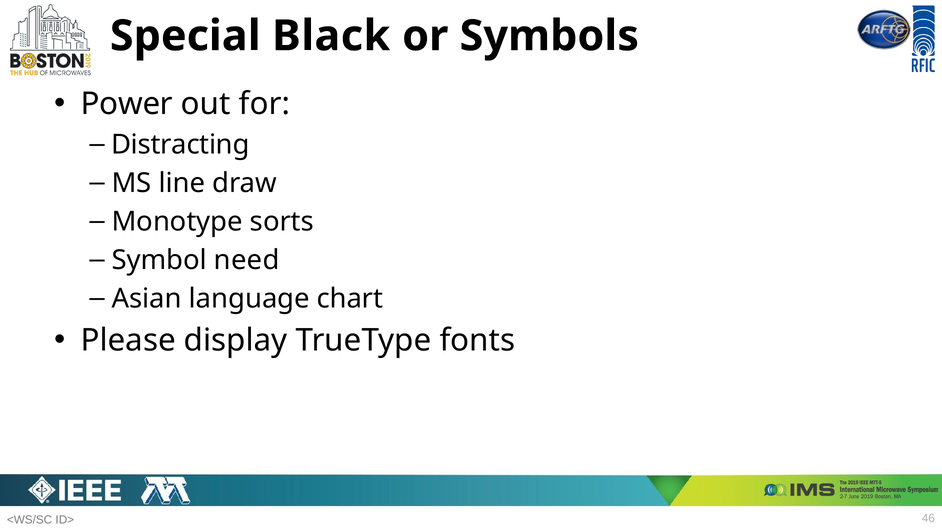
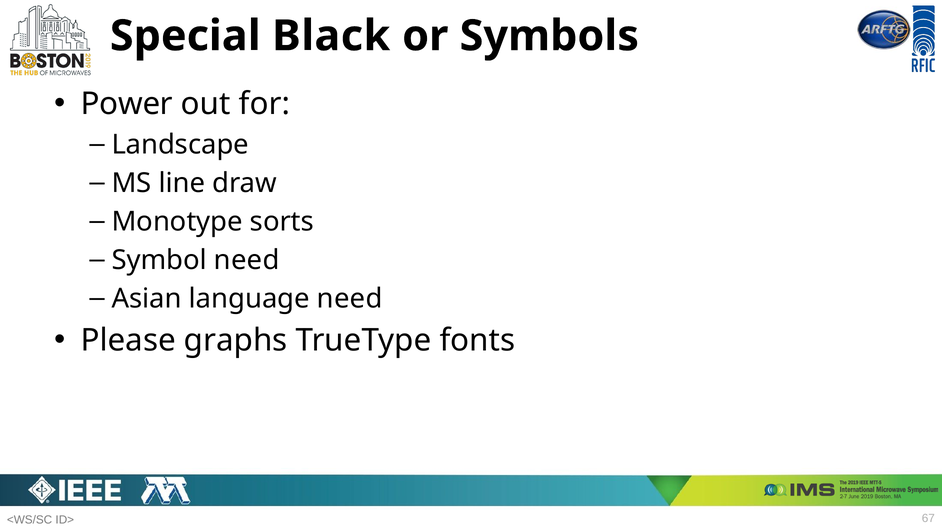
Distracting: Distracting -> Landscape
language chart: chart -> need
display: display -> graphs
46: 46 -> 67
